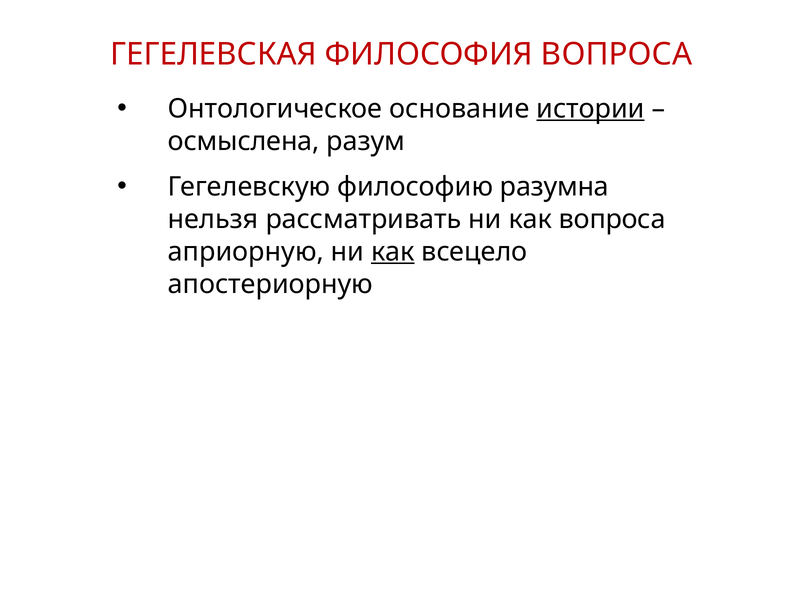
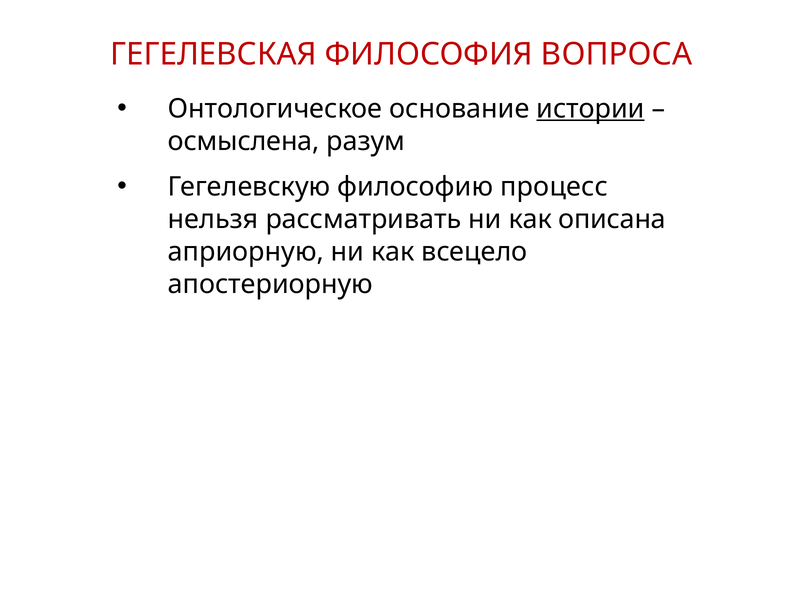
разумна: разумна -> процесс
как вопроса: вопроса -> описана
как at (393, 252) underline: present -> none
